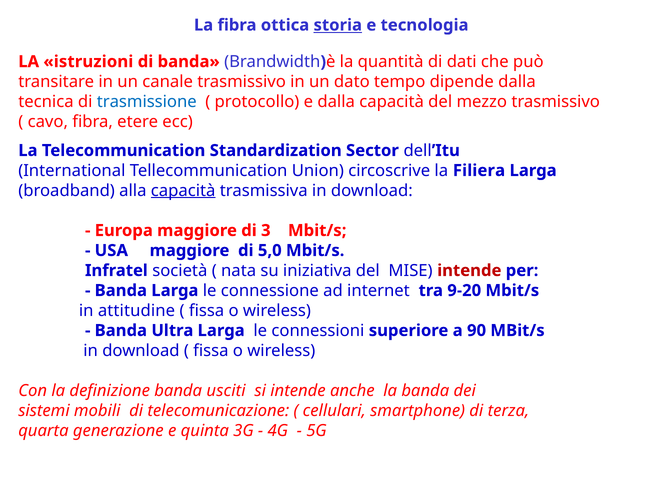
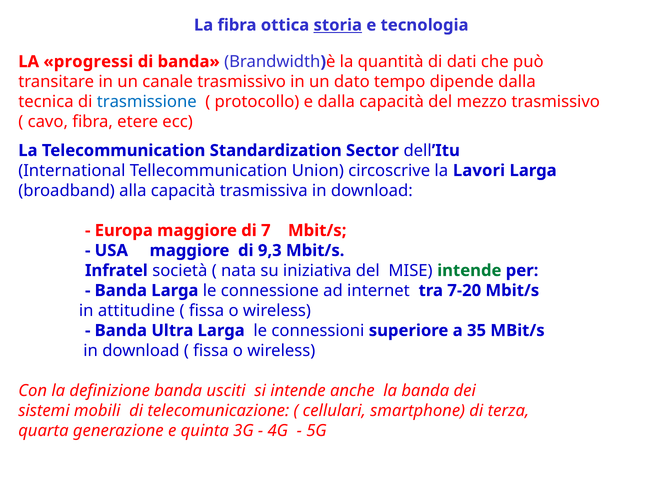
istruzioni: istruzioni -> progressi
Filiera: Filiera -> Lavori
capacità at (183, 191) underline: present -> none
3: 3 -> 7
5,0: 5,0 -> 9,3
intende at (469, 271) colour: red -> green
9-20: 9-20 -> 7-20
90: 90 -> 35
